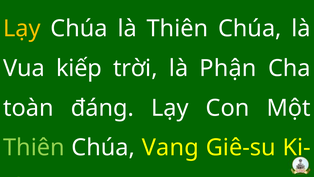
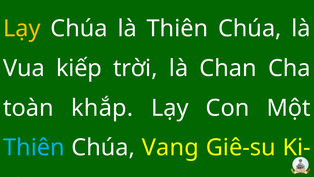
Phận: Phận -> Chan
đáng: đáng -> khắp
Thiên at (34, 147) colour: light green -> light blue
